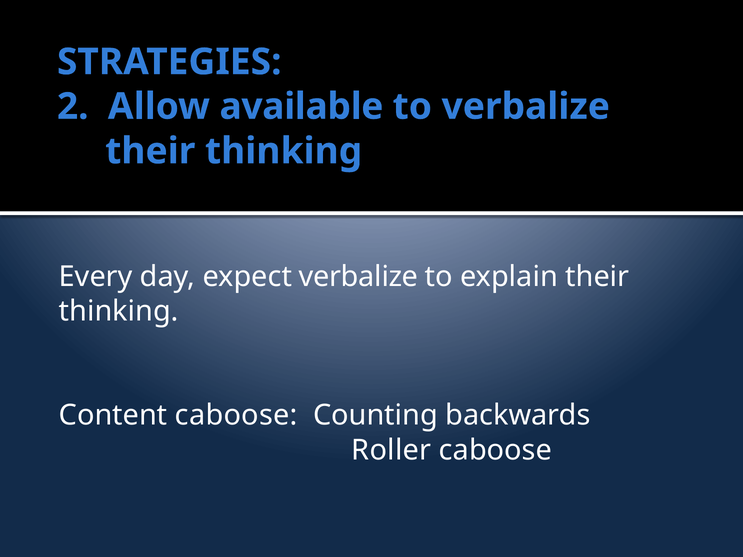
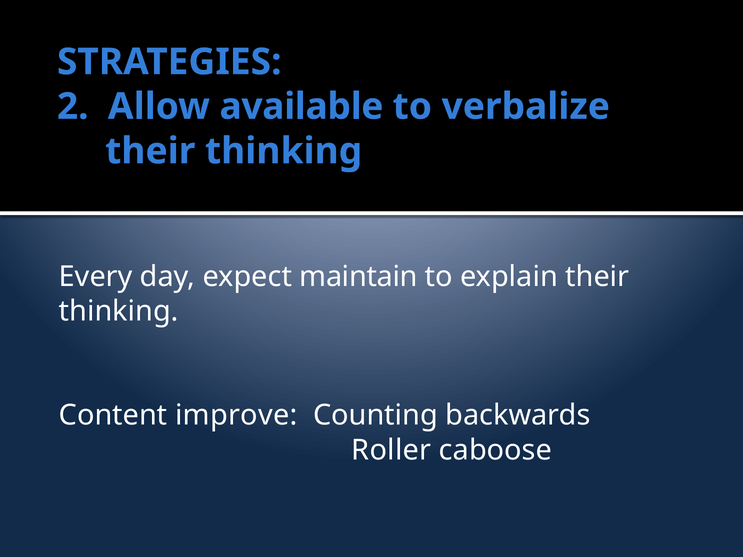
expect verbalize: verbalize -> maintain
Content caboose: caboose -> improve
